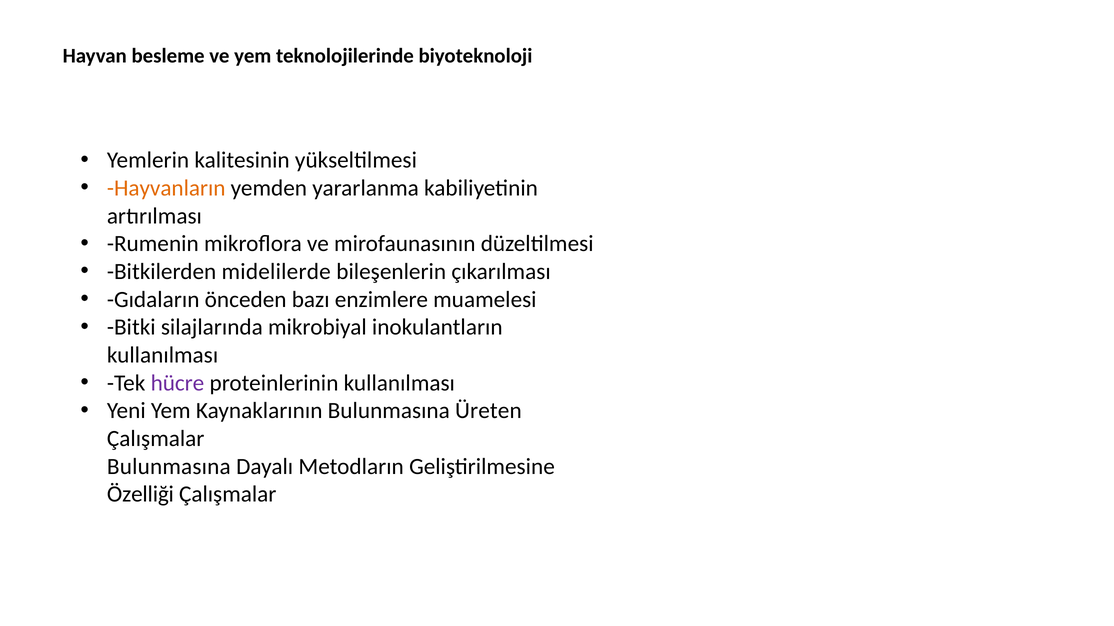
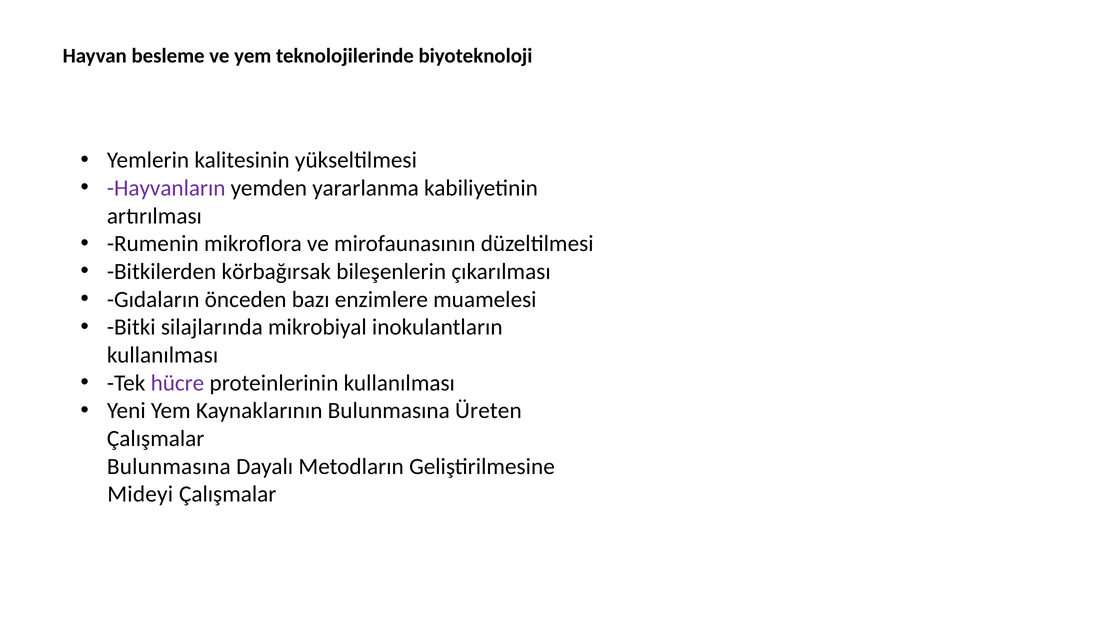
Hayvanların colour: orange -> purple
midelilerde: midelilerde -> körbağırsak
Özelliği: Özelliği -> Mideyi
